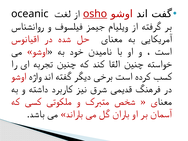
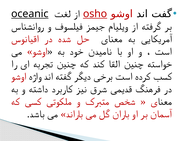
oceanic underline: none -> present
